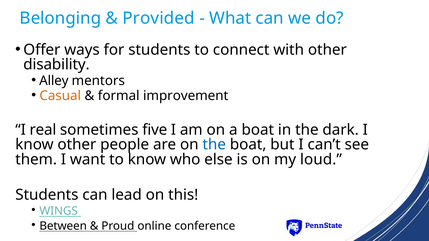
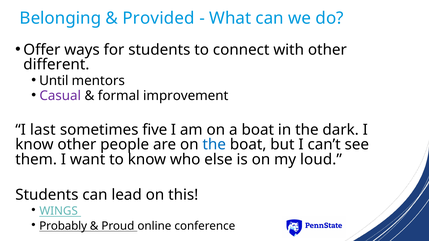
disability: disability -> different
Alley: Alley -> Until
Casual colour: orange -> purple
real: real -> last
Between: Between -> Probably
